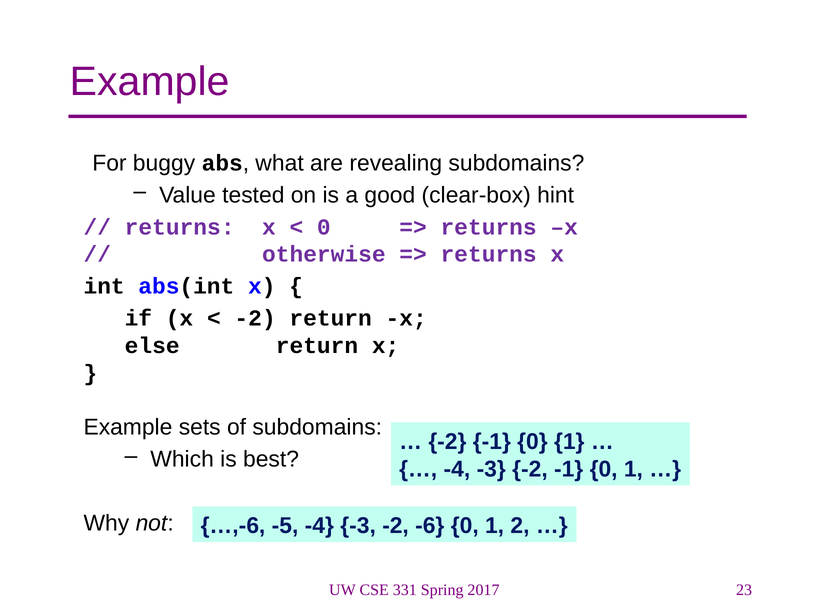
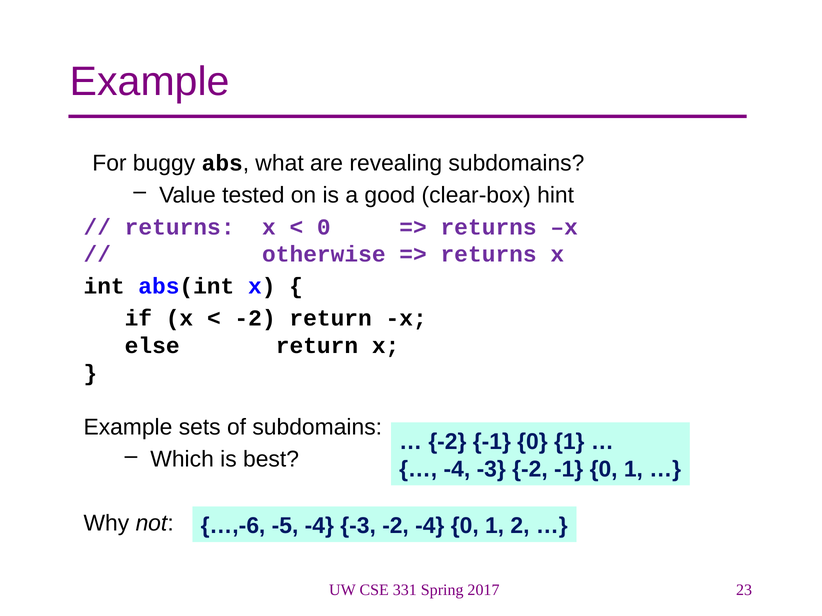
-2 -6: -6 -> -4
